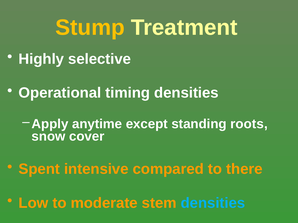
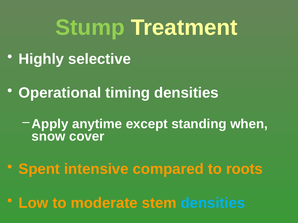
Stump colour: yellow -> light green
roots: roots -> when
there: there -> roots
